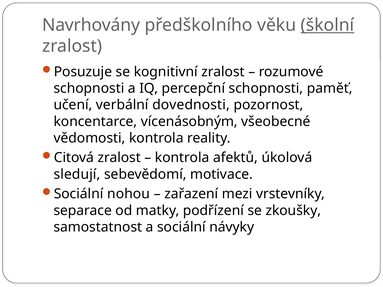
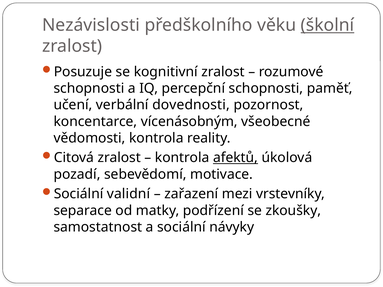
Navrhovány: Navrhovány -> Nezávislosti
afektů underline: none -> present
sledují: sledují -> pozadí
nohou: nohou -> validní
